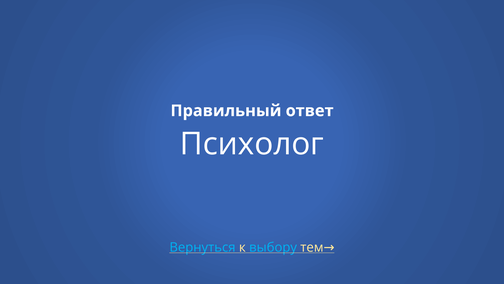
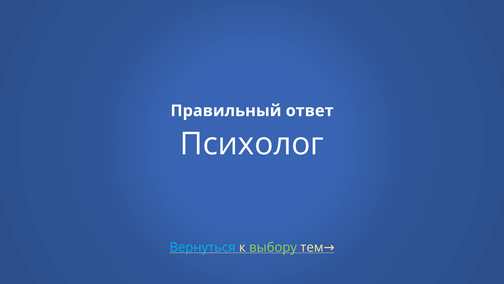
выбору colour: light blue -> light green
